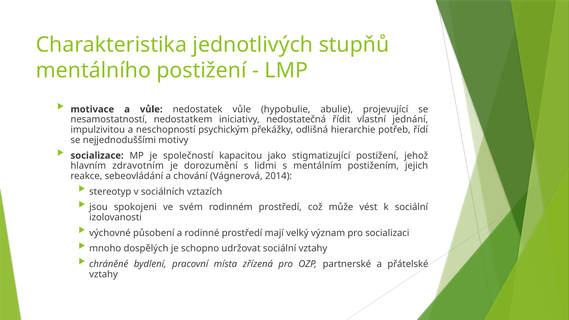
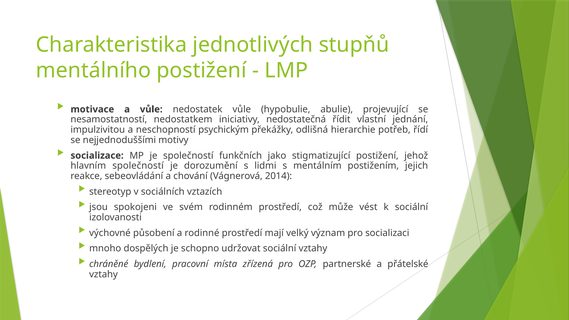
kapacitou: kapacitou -> funkčních
hlavním zdravotním: zdravotním -> společností
